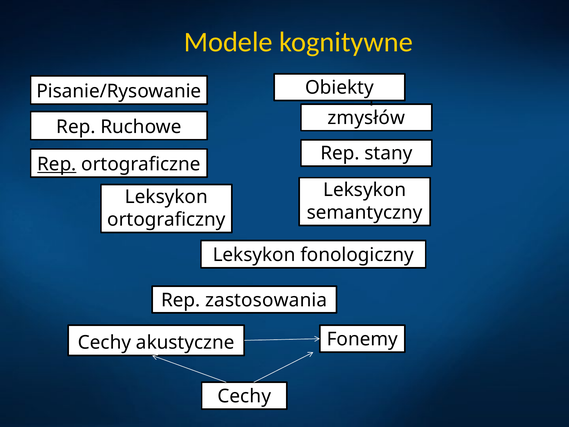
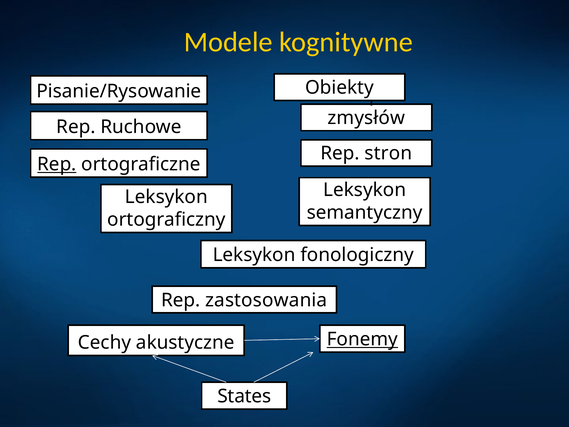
stany: stany -> stron
Fonemy underline: none -> present
Cechy at (244, 396): Cechy -> States
